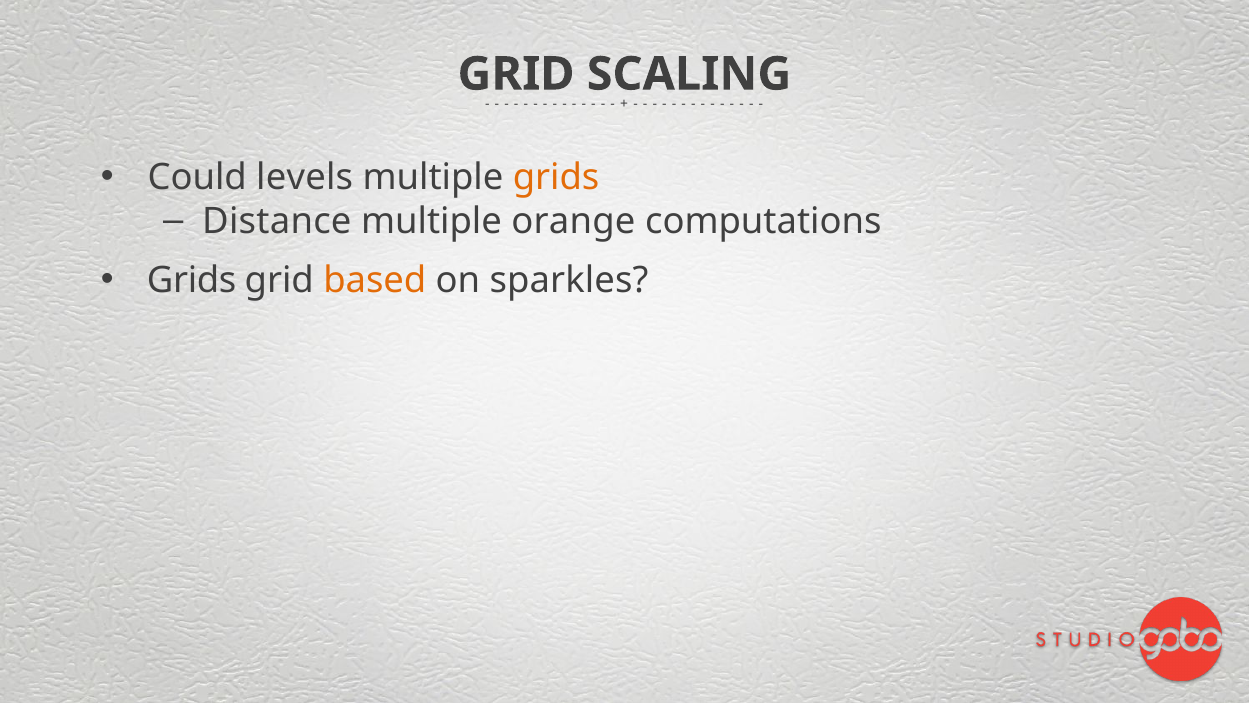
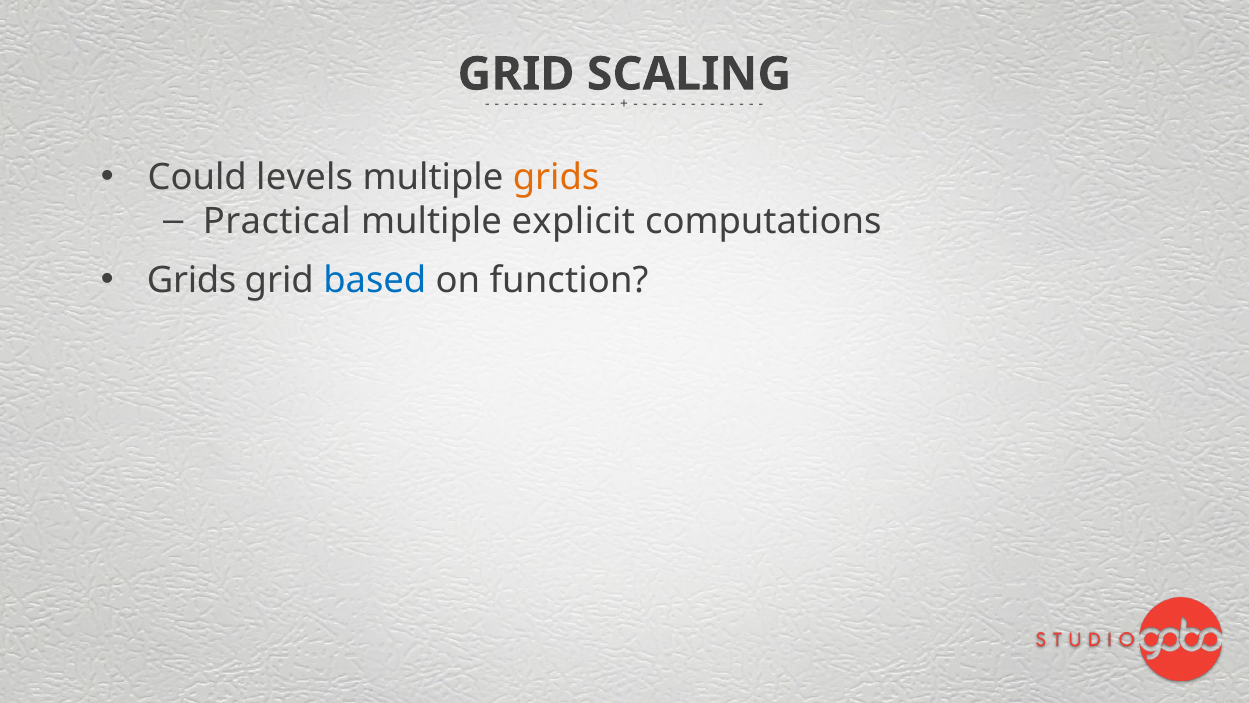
Distance: Distance -> Practical
orange: orange -> explicit
based colour: orange -> blue
sparkles: sparkles -> function
